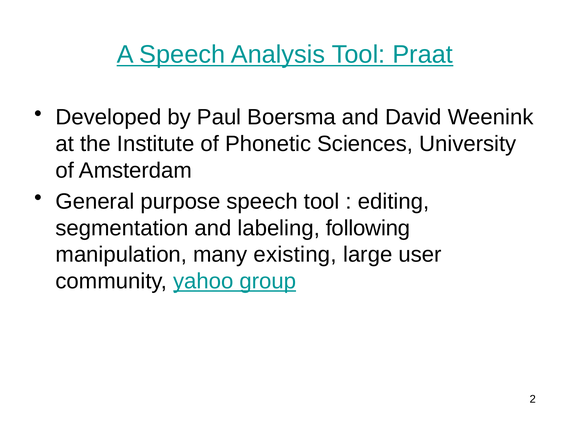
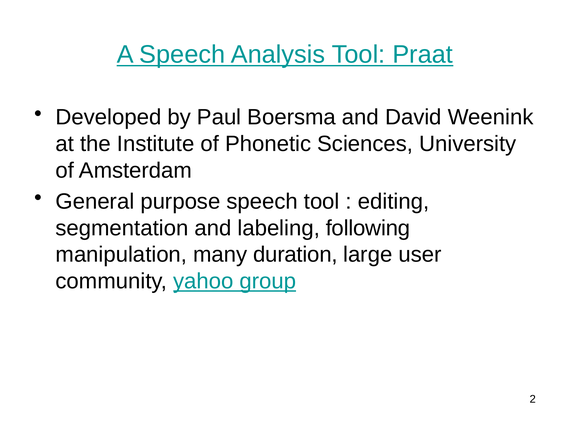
existing: existing -> duration
